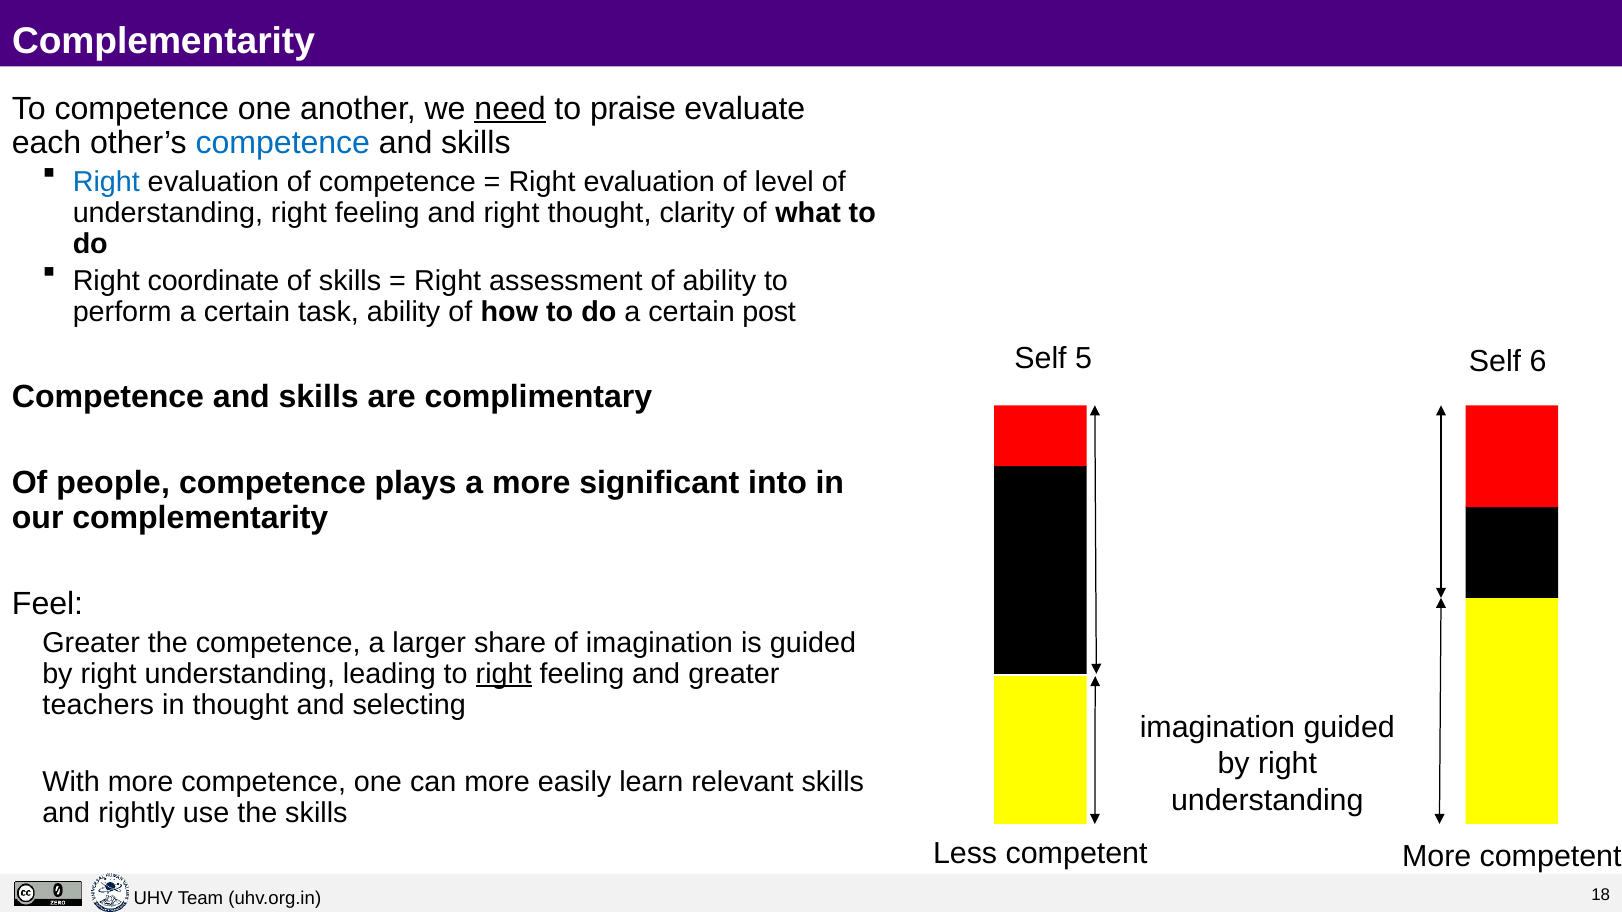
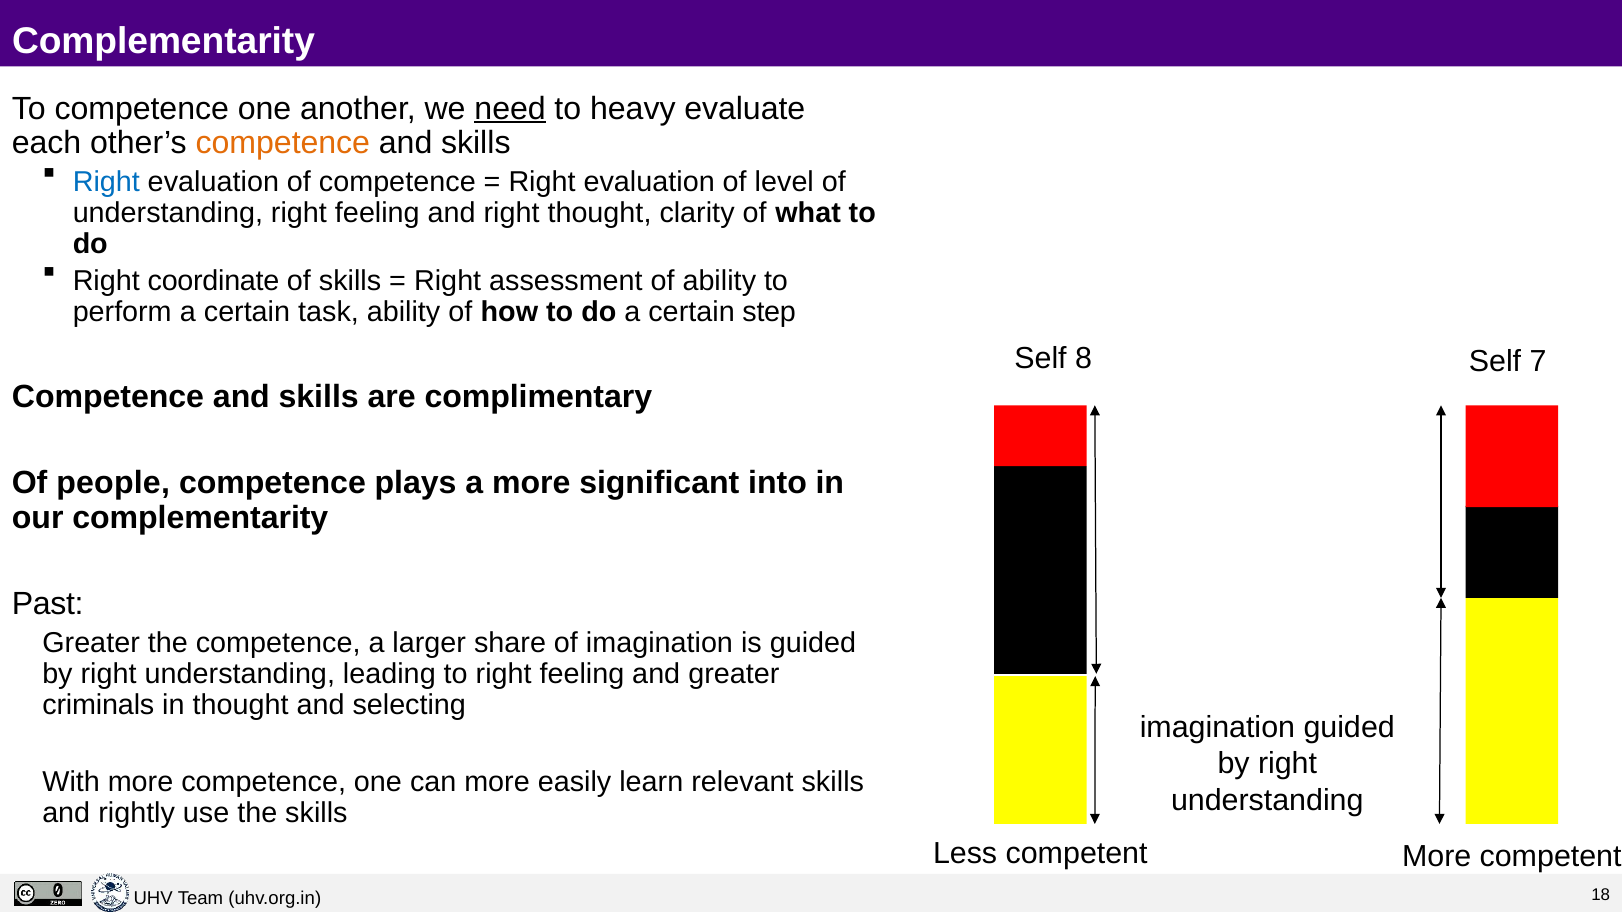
praise: praise -> heavy
competence at (283, 143) colour: blue -> orange
post: post -> step
5: 5 -> 8
6: 6 -> 7
Feel: Feel -> Past
right at (504, 674) underline: present -> none
teachers: teachers -> criminals
